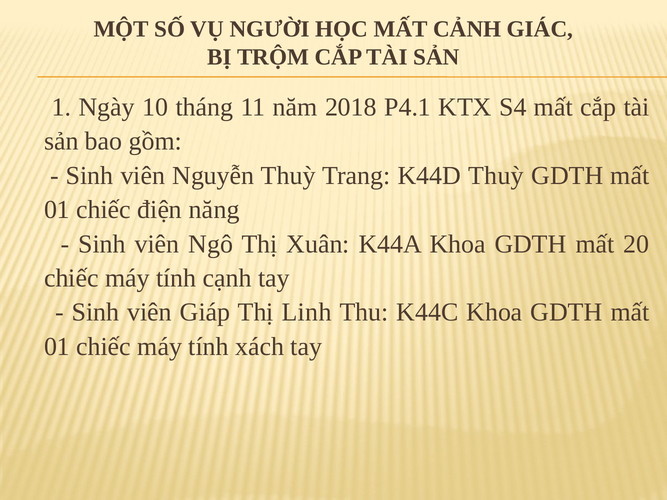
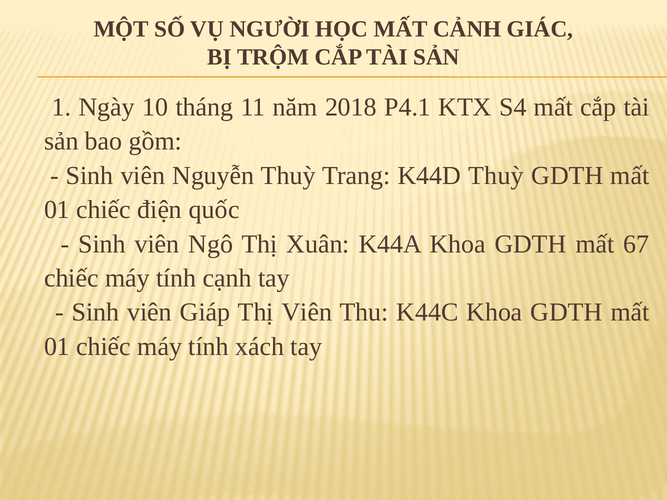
năng: năng -> quốc
20: 20 -> 67
Thị Linh: Linh -> Viên
